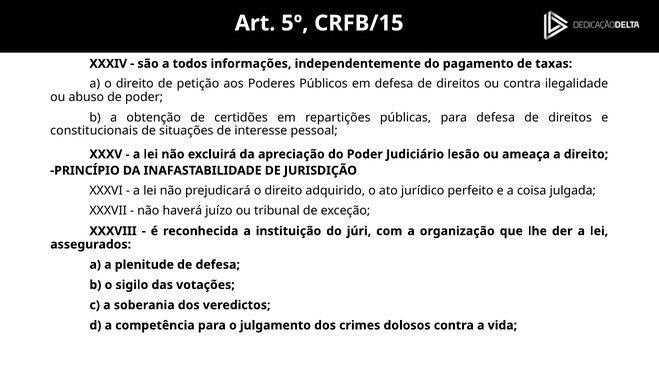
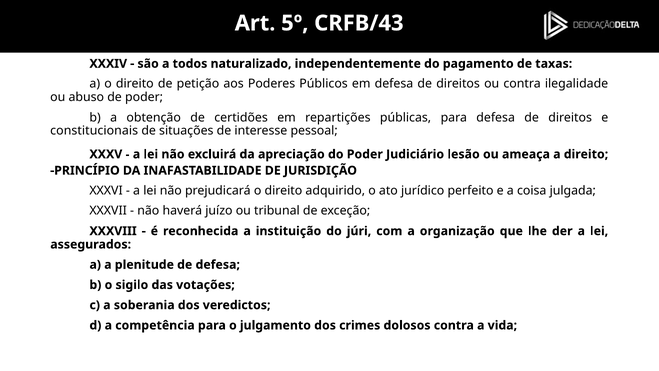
CRFB/15: CRFB/15 -> CRFB/43
informações: informações -> naturalizado
